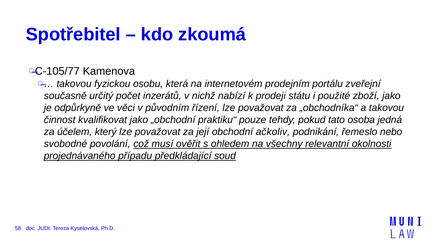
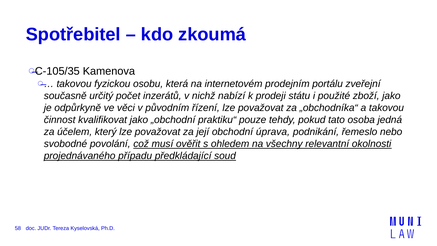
C-105/77: C-105/77 -> C-105/35
ačkoliv: ačkoliv -> úprava
